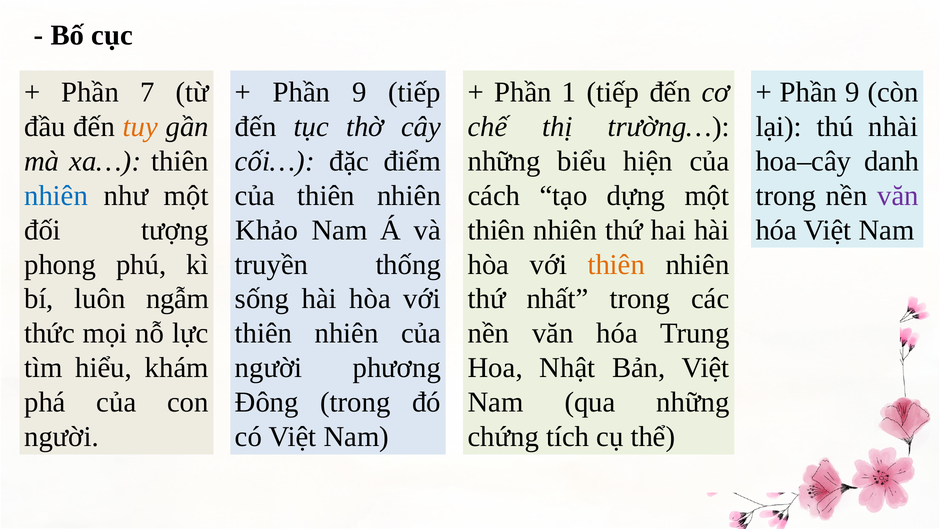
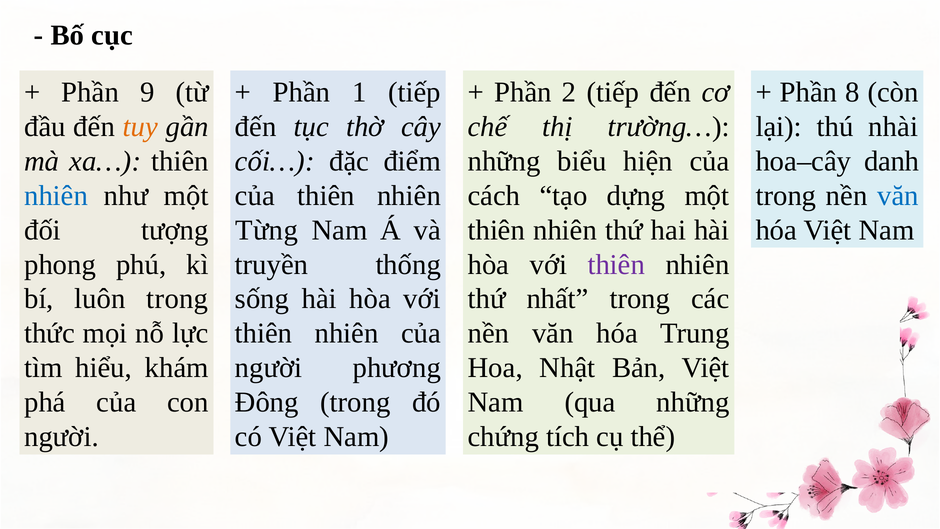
7: 7 -> 9
9 at (359, 92): 9 -> 1
1: 1 -> 2
9 at (852, 92): 9 -> 8
văn at (898, 195) colour: purple -> blue
Khảo: Khảo -> Từng
thiên at (616, 264) colour: orange -> purple
luôn ngẫm: ngẫm -> trong
